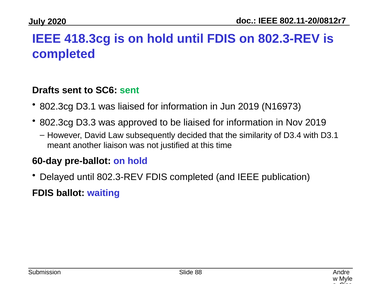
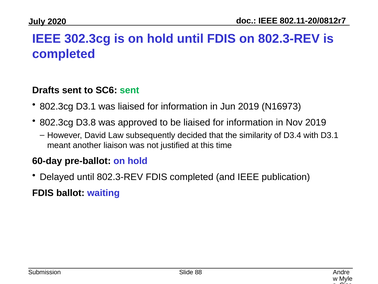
418.3cg: 418.3cg -> 302.3cg
D3.3: D3.3 -> D3.8
